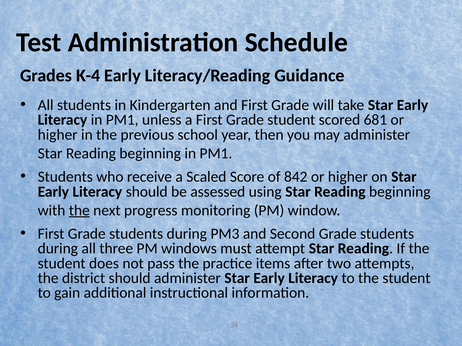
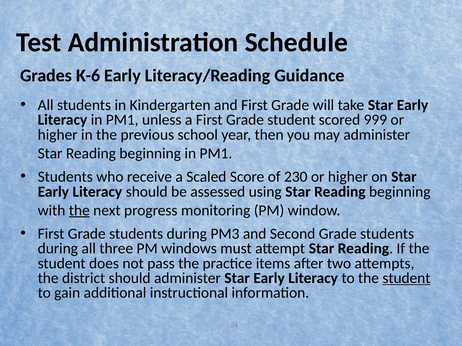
K-4: K-4 -> K-6
681: 681 -> 999
842: 842 -> 230
student at (406, 278) underline: none -> present
